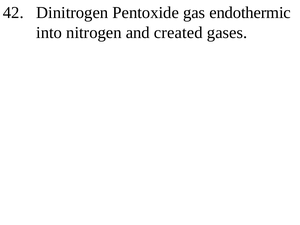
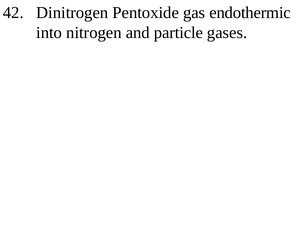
created: created -> particle
